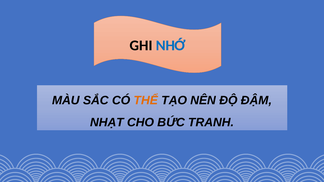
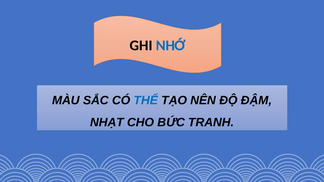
THỂ colour: orange -> blue
